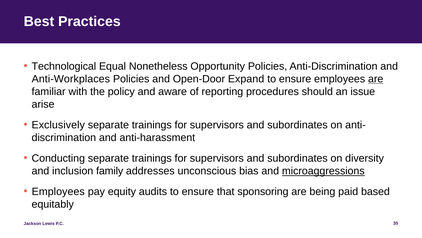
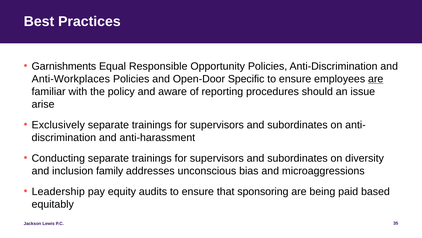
Technological: Technological -> Garnishments
Nonetheless: Nonetheless -> Responsible
Expand: Expand -> Specific
microaggressions underline: present -> none
Employees at (58, 191): Employees -> Leadership
